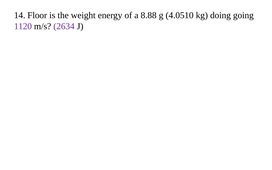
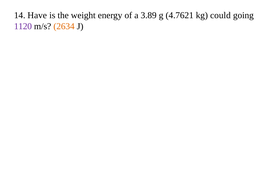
Floor: Floor -> Have
8.88: 8.88 -> 3.89
4.0510: 4.0510 -> 4.7621
doing: doing -> could
2634 colour: purple -> orange
